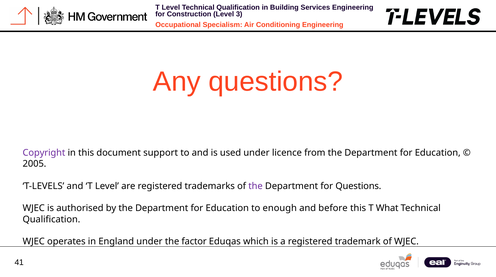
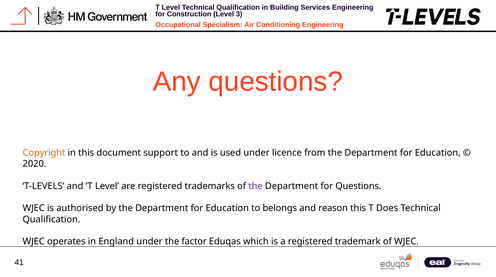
Copyright colour: purple -> orange
2005: 2005 -> 2020
enough: enough -> belongs
before: before -> reason
What: What -> Does
